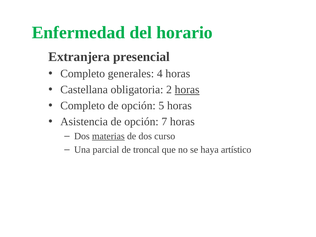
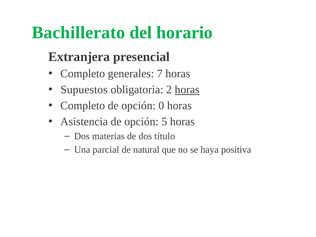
Enfermedad: Enfermedad -> Bachillerato
4: 4 -> 7
Castellana: Castellana -> Supuestos
5: 5 -> 0
7: 7 -> 5
materias underline: present -> none
curso: curso -> título
troncal: troncal -> natural
artístico: artístico -> positiva
